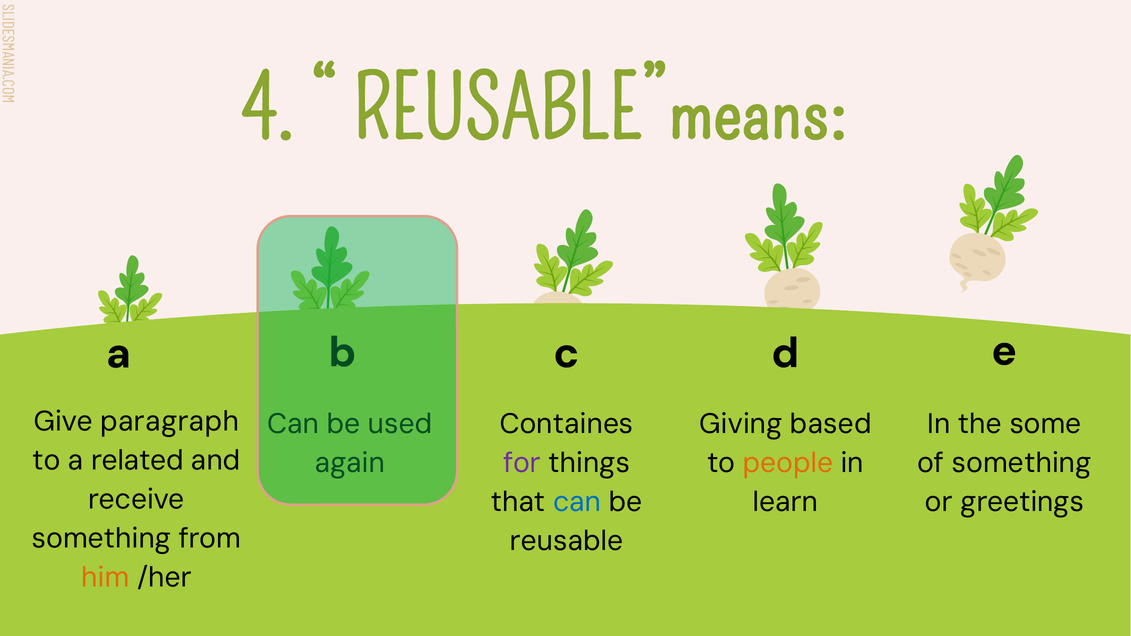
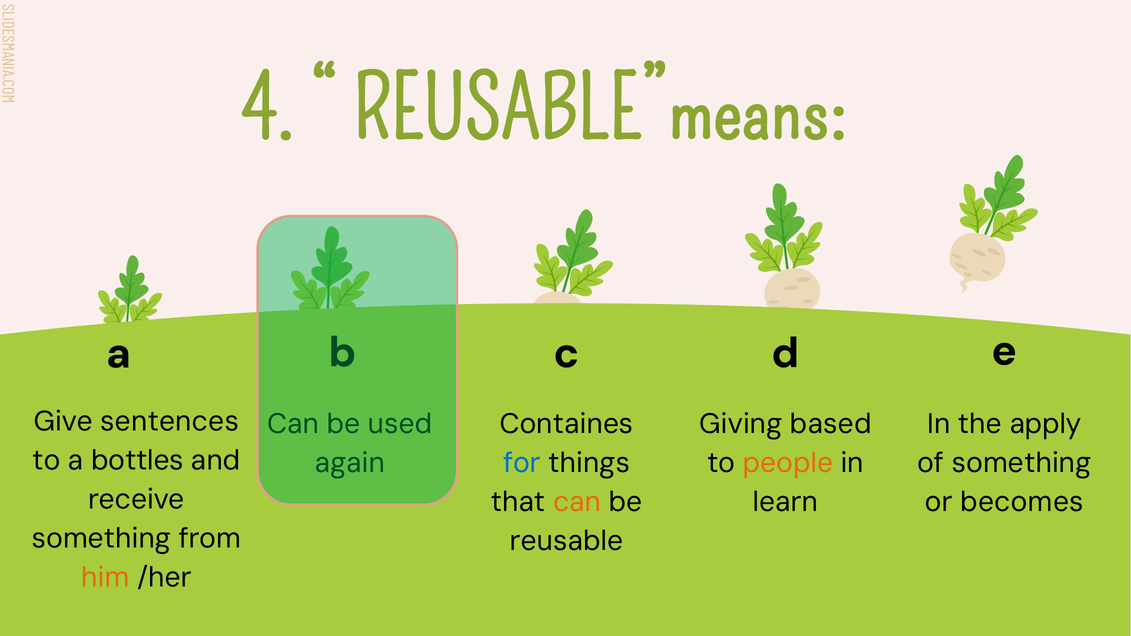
paragraph: paragraph -> sentences
some: some -> apply
related: related -> bottles
for colour: purple -> blue
can at (577, 502) colour: blue -> orange
greetings: greetings -> becomes
